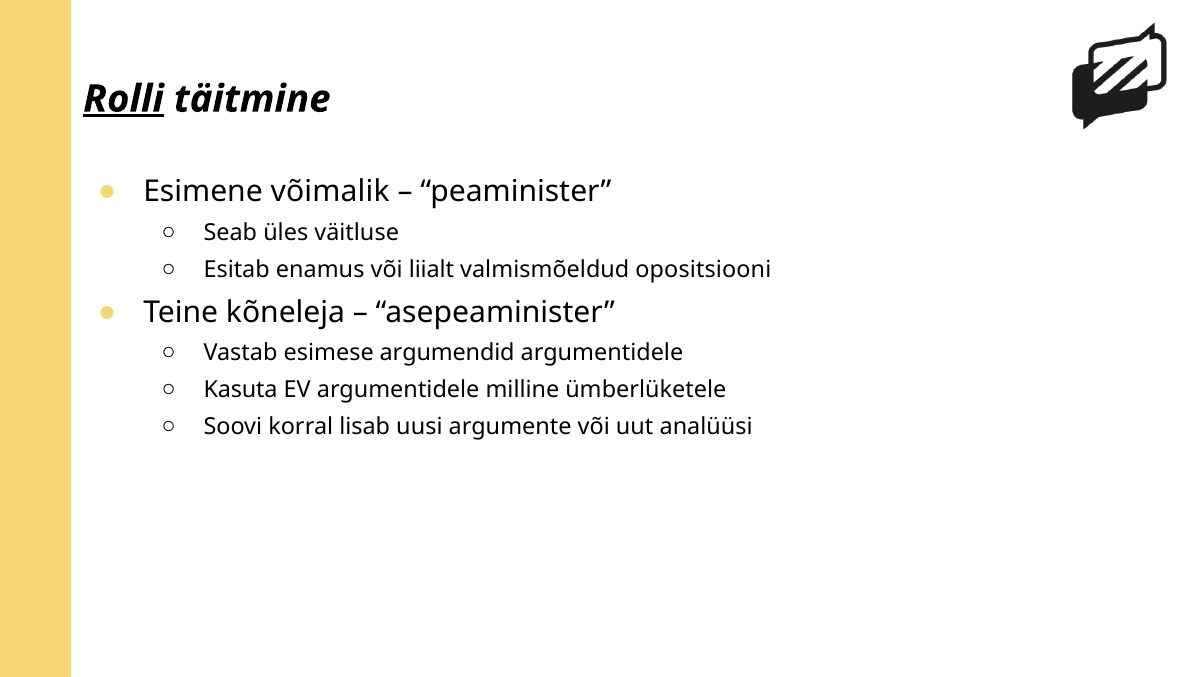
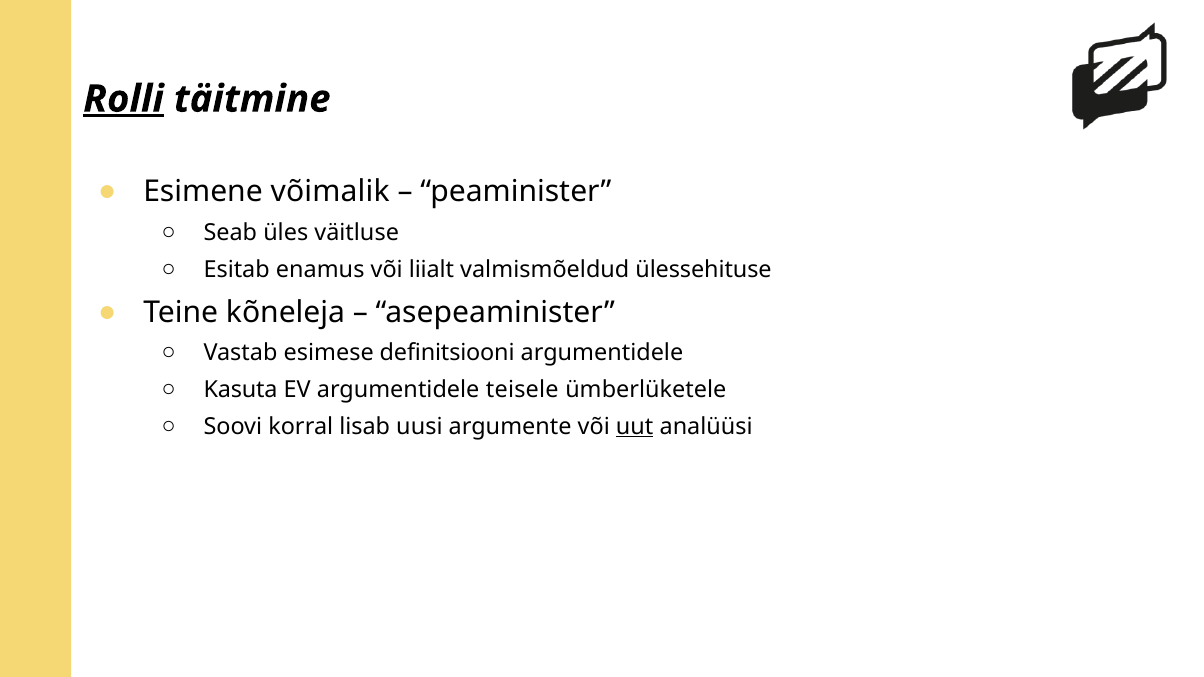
opositsiooni: opositsiooni -> ülessehituse
argumendid: argumendid -> definitsiooni
milline: milline -> teisele
uut underline: none -> present
